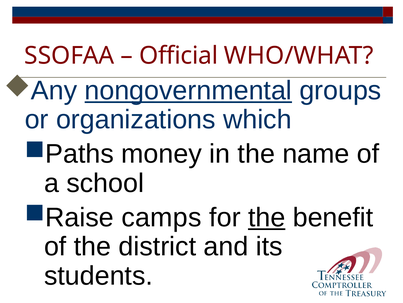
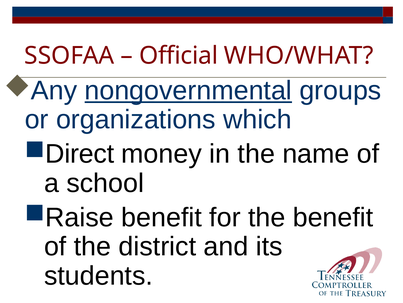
Paths: Paths -> Direct
Raise camps: camps -> benefit
the at (267, 217) underline: present -> none
